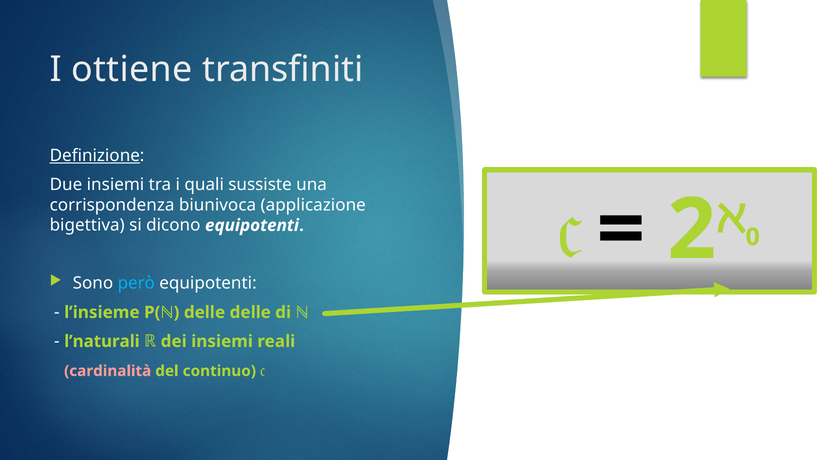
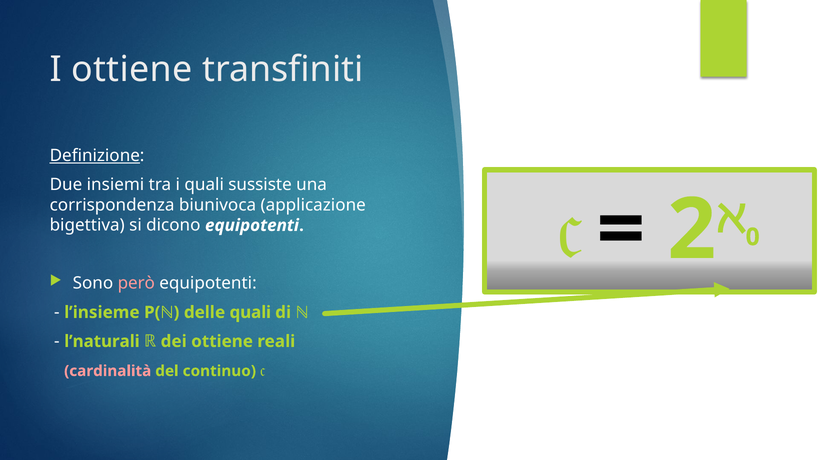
però colour: light blue -> pink
delle delle: delle -> quali
dei insiemi: insiemi -> ottiene
